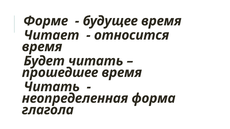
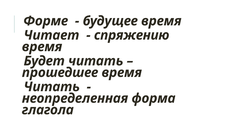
относится: относится -> спряжению
